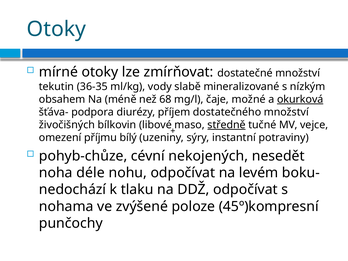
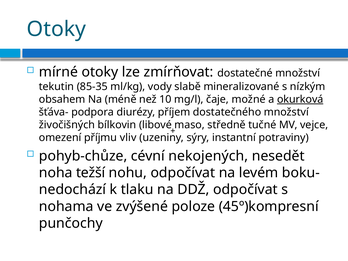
36-35: 36-35 -> 85-35
68: 68 -> 10
středně underline: present -> none
bílý: bílý -> vliv
déle: déle -> težší
